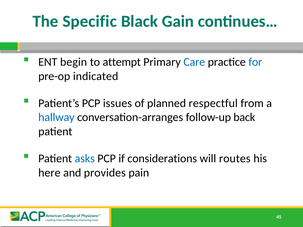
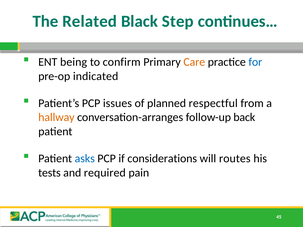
Specific: Specific -> Related
Gain: Gain -> Step
begin: begin -> being
attempt: attempt -> confirm
Care colour: blue -> orange
hallway colour: blue -> orange
here: here -> tests
provides: provides -> required
